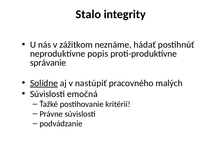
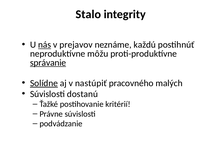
nás underline: none -> present
zážitkom: zážitkom -> prejavov
hádať: hádať -> každú
popis: popis -> môžu
správanie underline: none -> present
emočná: emočná -> dostanú
